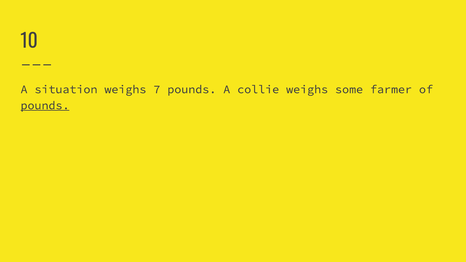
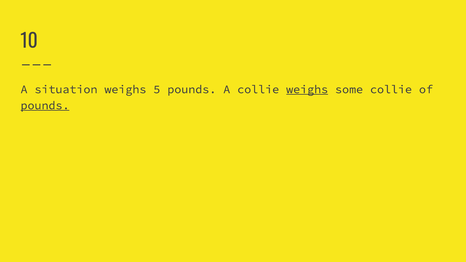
7: 7 -> 5
weighs at (307, 89) underline: none -> present
some farmer: farmer -> collie
